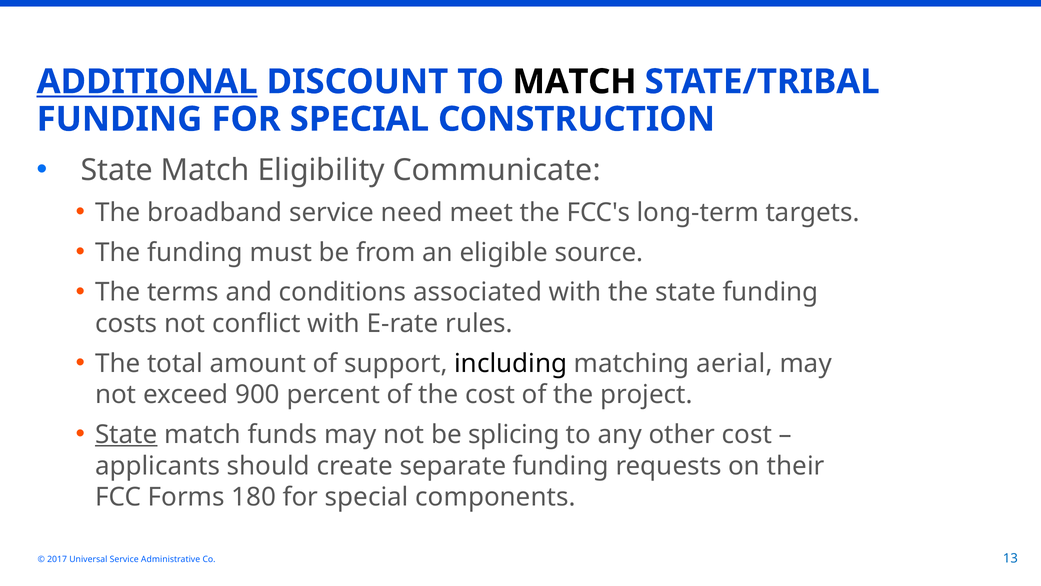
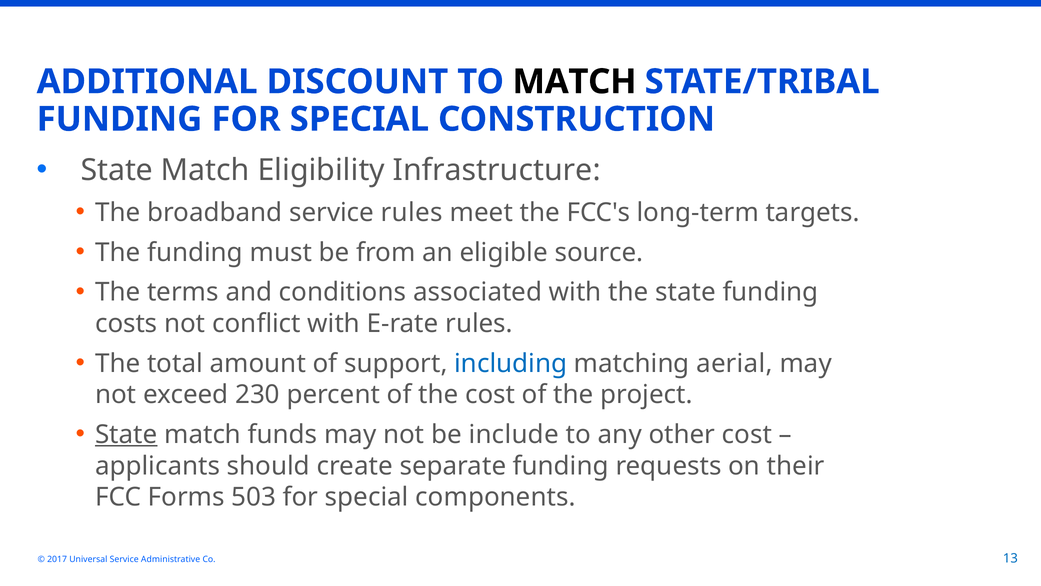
ADDITIONAL underline: present -> none
Communicate: Communicate -> Infrastructure
service need: need -> rules
including colour: black -> blue
900: 900 -> 230
splicing: splicing -> include
180: 180 -> 503
